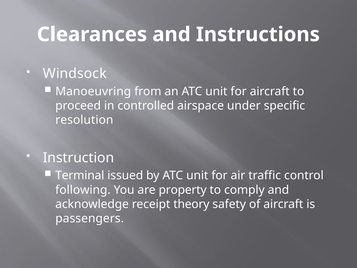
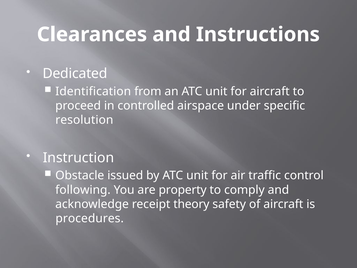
Windsock: Windsock -> Dedicated
Manoeuvring: Manoeuvring -> Identification
Terminal: Terminal -> Obstacle
passengers: passengers -> procedures
